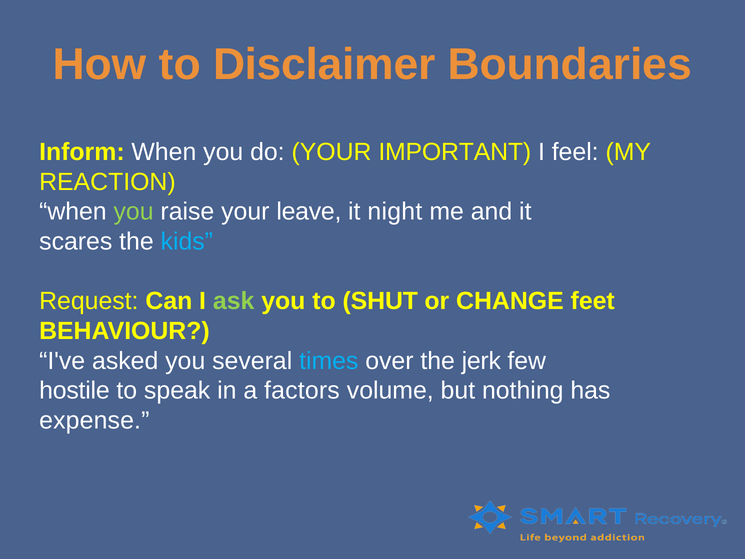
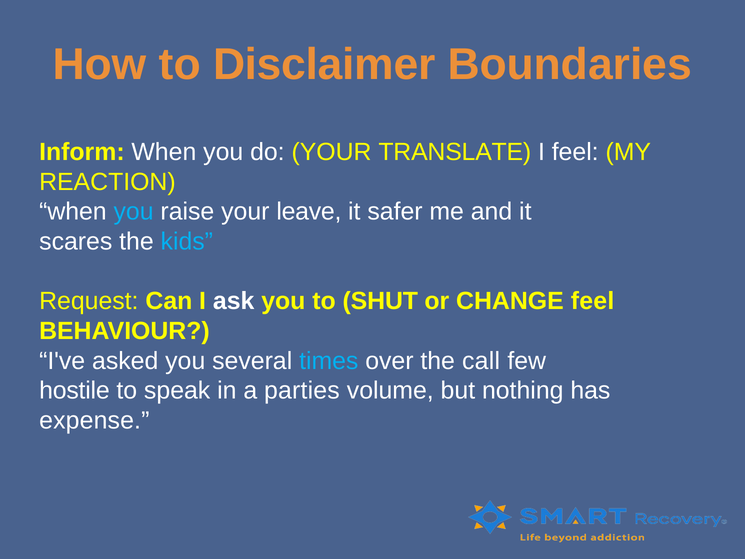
IMPORTANT: IMPORTANT -> TRANSLATE
you at (134, 212) colour: light green -> light blue
night: night -> safer
ask colour: light green -> white
CHANGE feet: feet -> feel
jerk: jerk -> call
factors: factors -> parties
